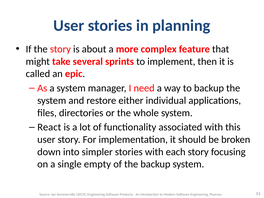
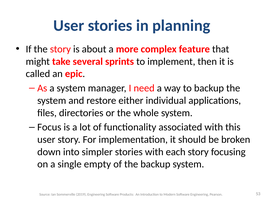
React: React -> Focus
